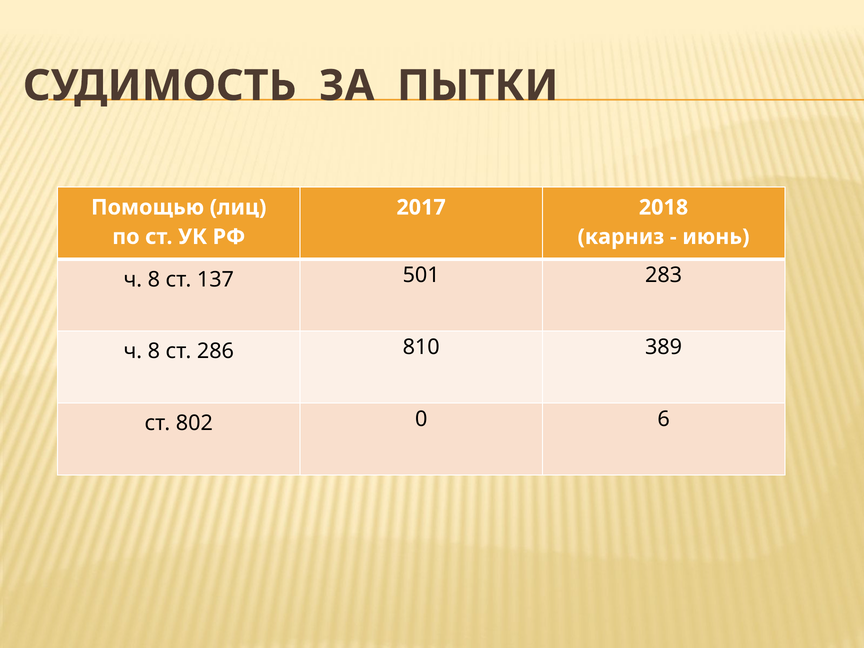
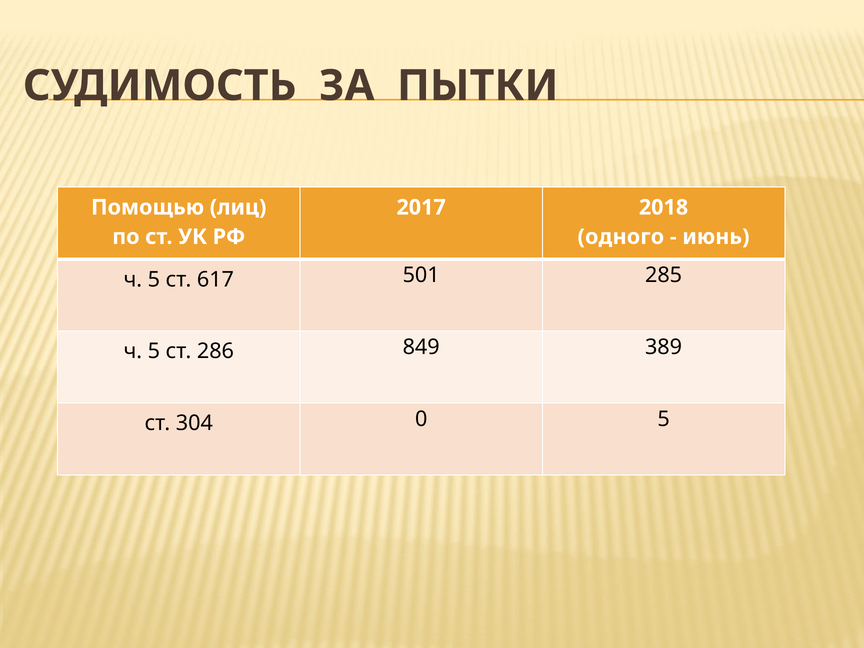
карниз: карниз -> одного
8 at (154, 279): 8 -> 5
137: 137 -> 617
283: 283 -> 285
8 at (154, 351): 8 -> 5
810: 810 -> 849
802: 802 -> 304
0 6: 6 -> 5
